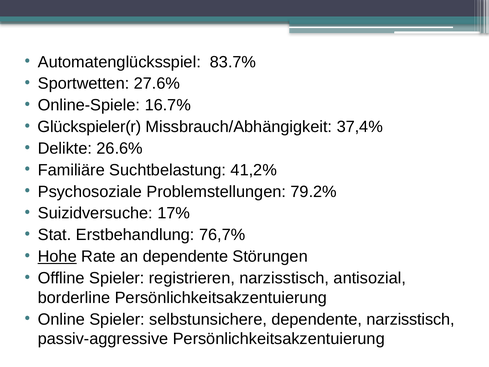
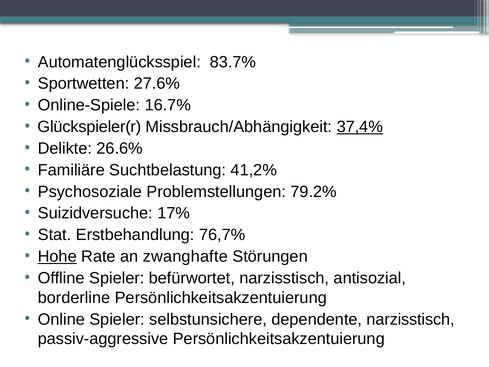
37,4% underline: none -> present
an dependente: dependente -> zwanghafte
registrieren: registrieren -> befürwortet
